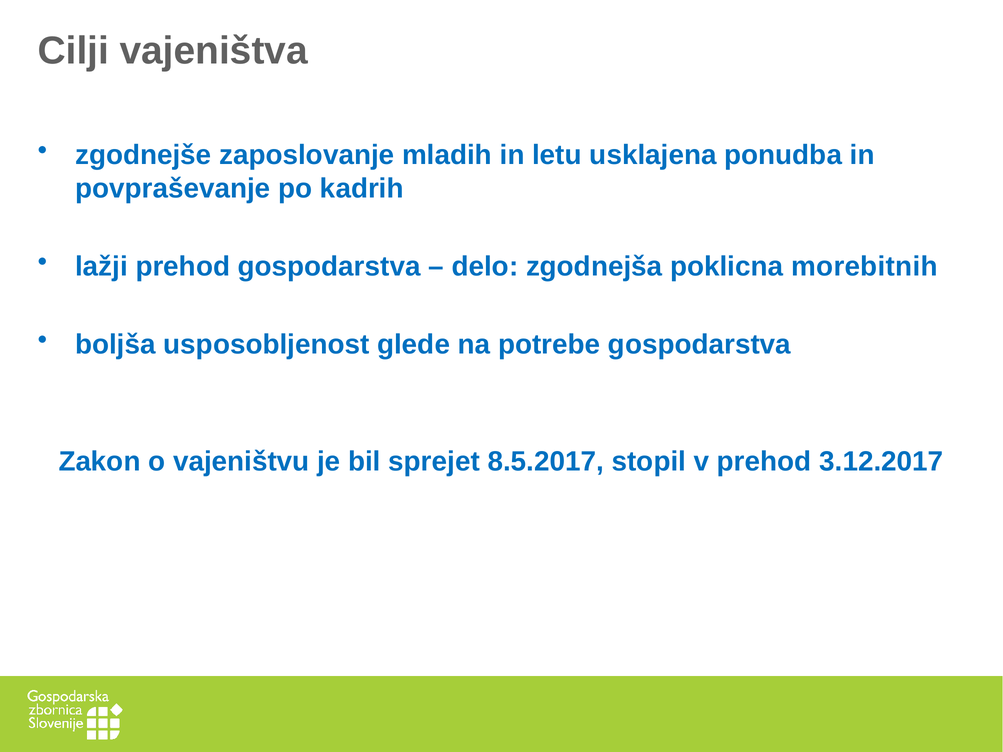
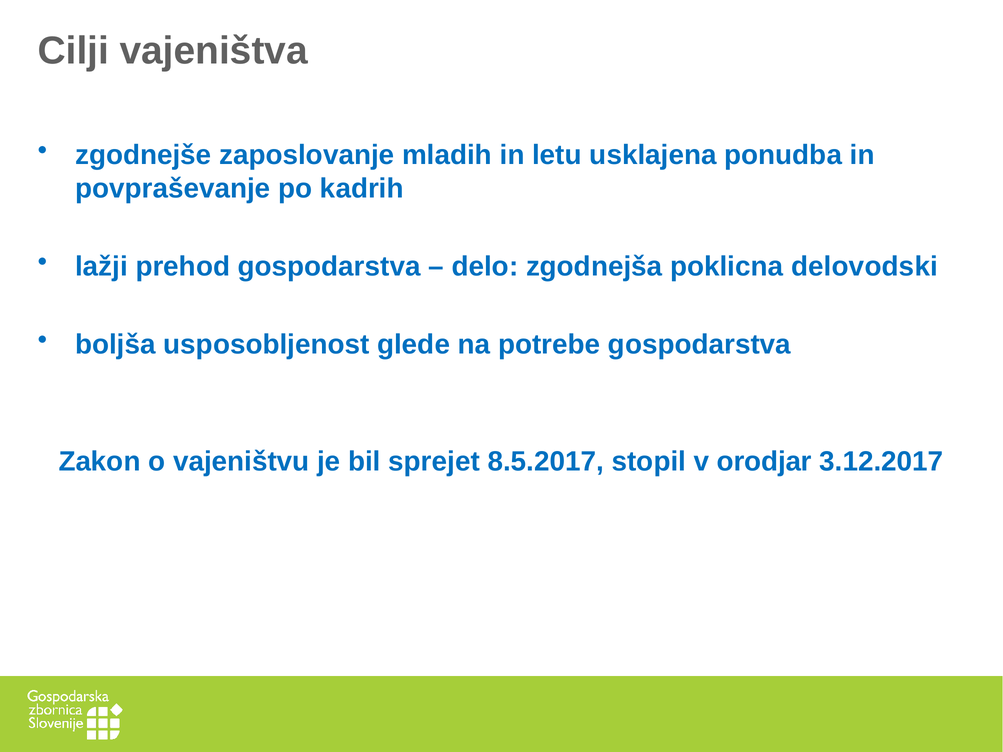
morebitnih: morebitnih -> delovodski
v prehod: prehod -> orodjar
